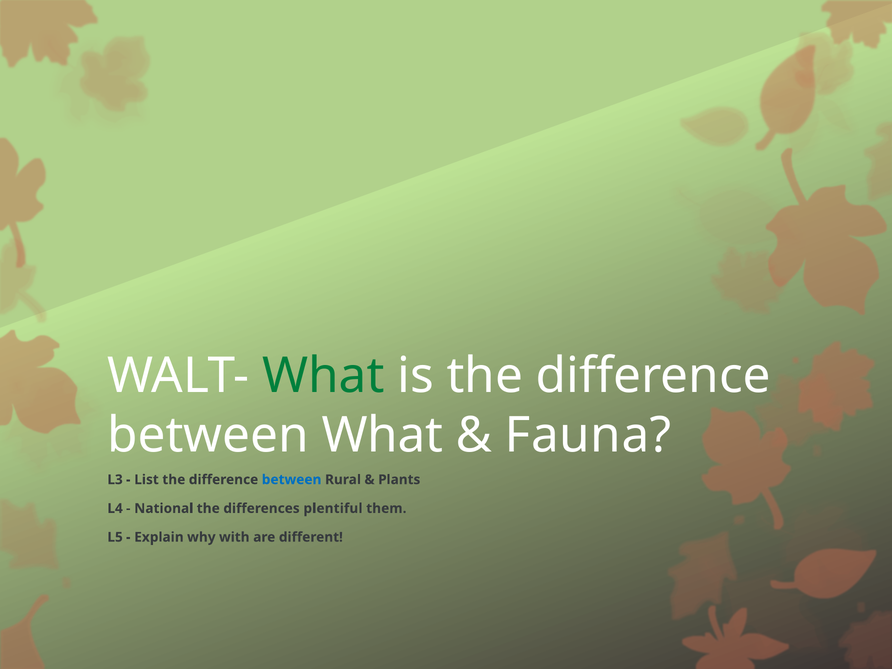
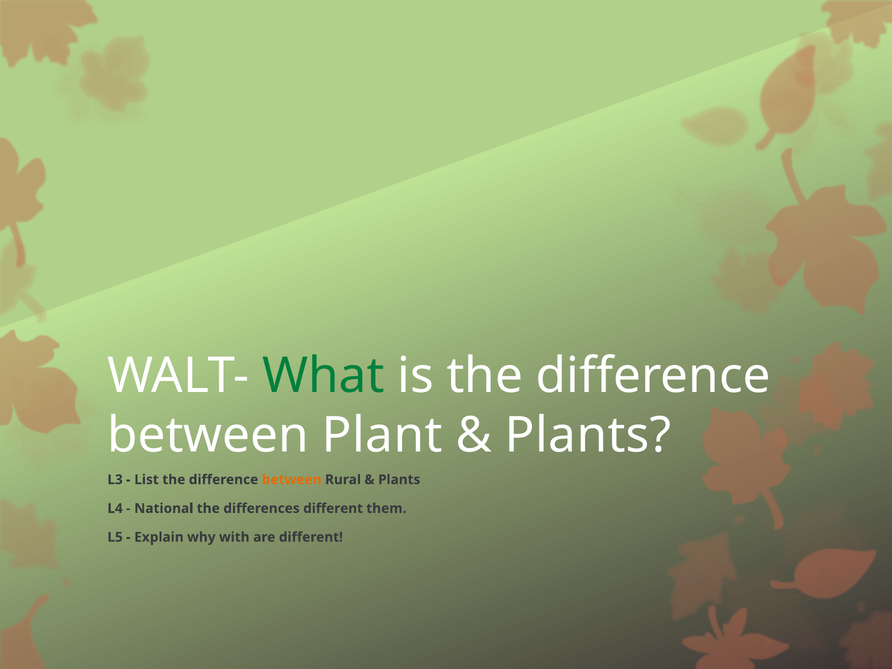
between What: What -> Plant
Fauna at (588, 435): Fauna -> Plants
between at (292, 480) colour: blue -> orange
differences plentiful: plentiful -> different
